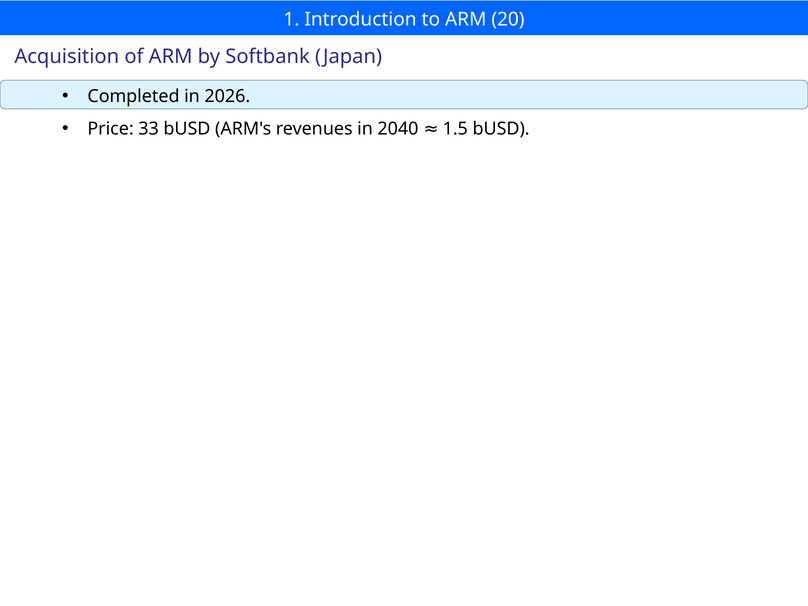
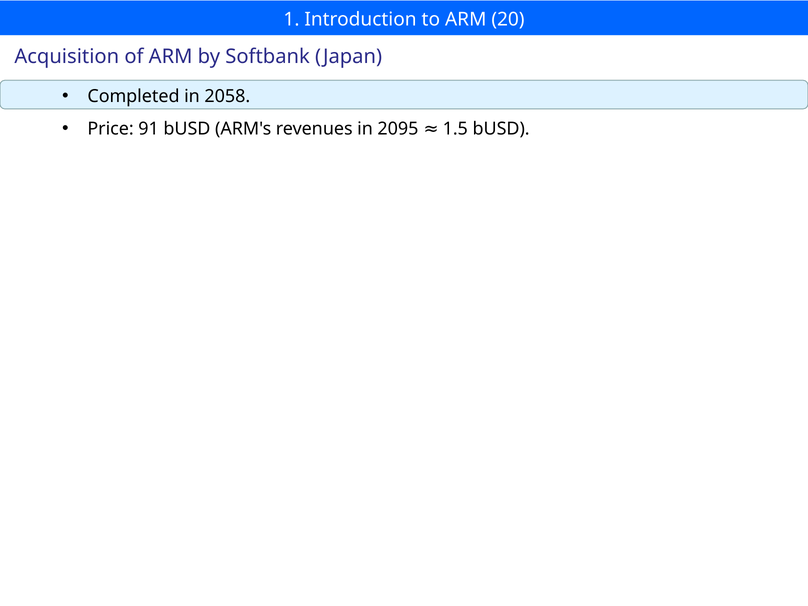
2026: 2026 -> 2058
33: 33 -> 91
2040: 2040 -> 2095
